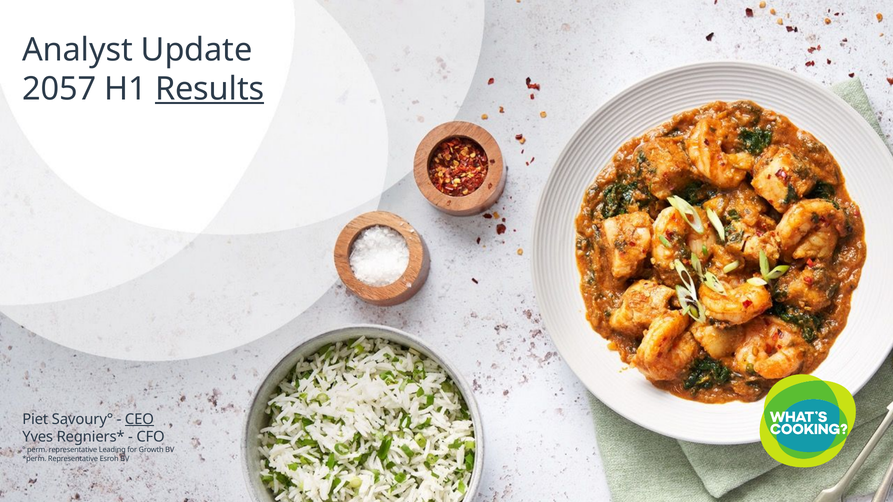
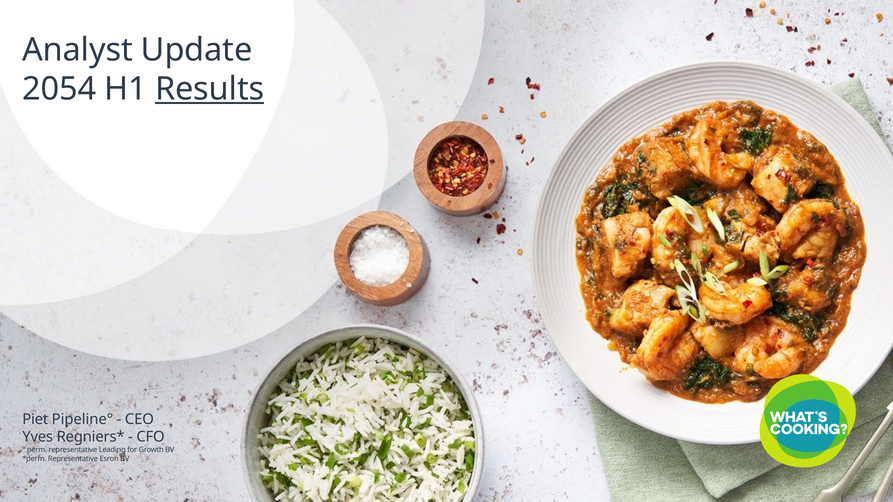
2057: 2057 -> 2054
Savoury°: Savoury° -> Pipeline°
CEO underline: present -> none
